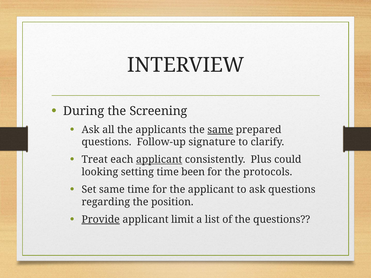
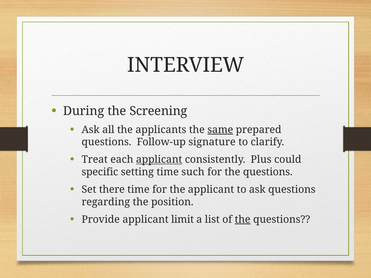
looking: looking -> specific
been: been -> such
for the protocols: protocols -> questions
Set same: same -> there
Provide underline: present -> none
the at (243, 220) underline: none -> present
